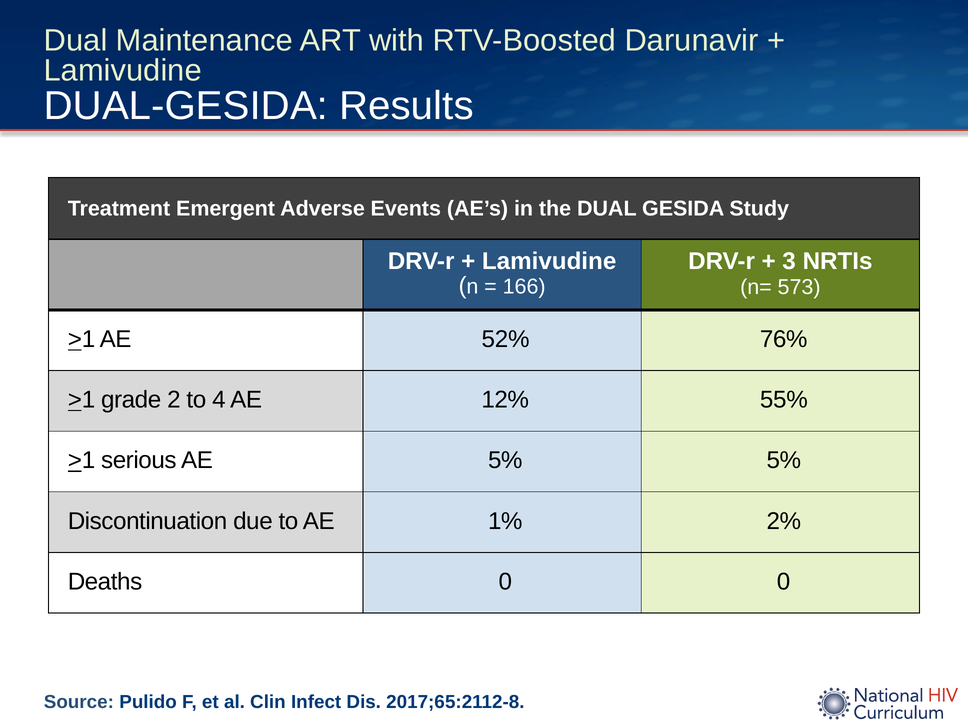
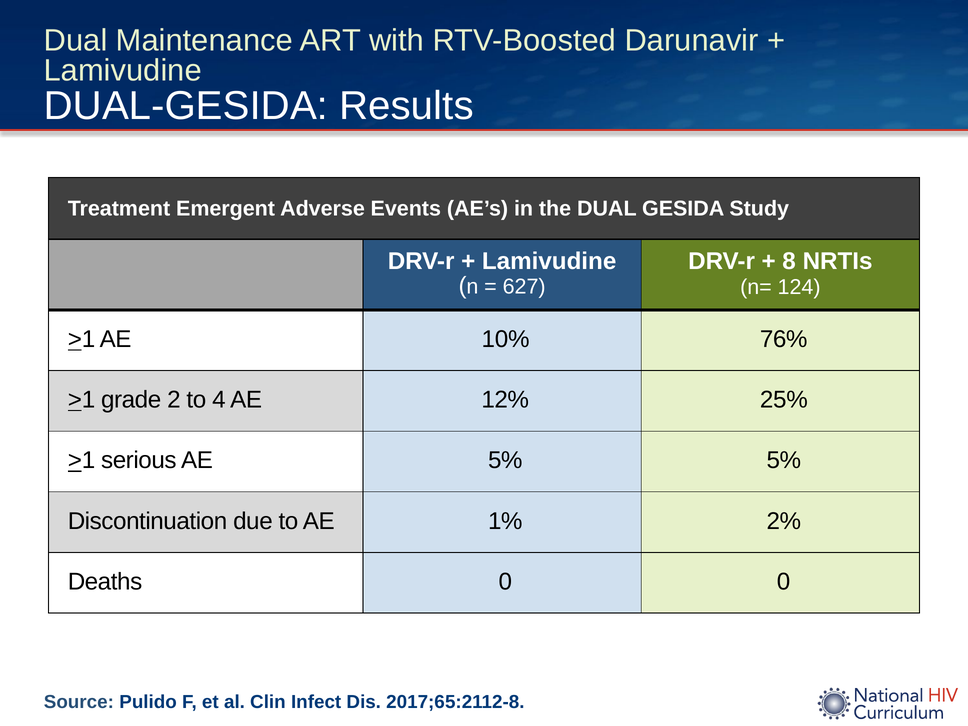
3: 3 -> 8
166: 166 -> 627
573: 573 -> 124
52%: 52% -> 10%
55%: 55% -> 25%
